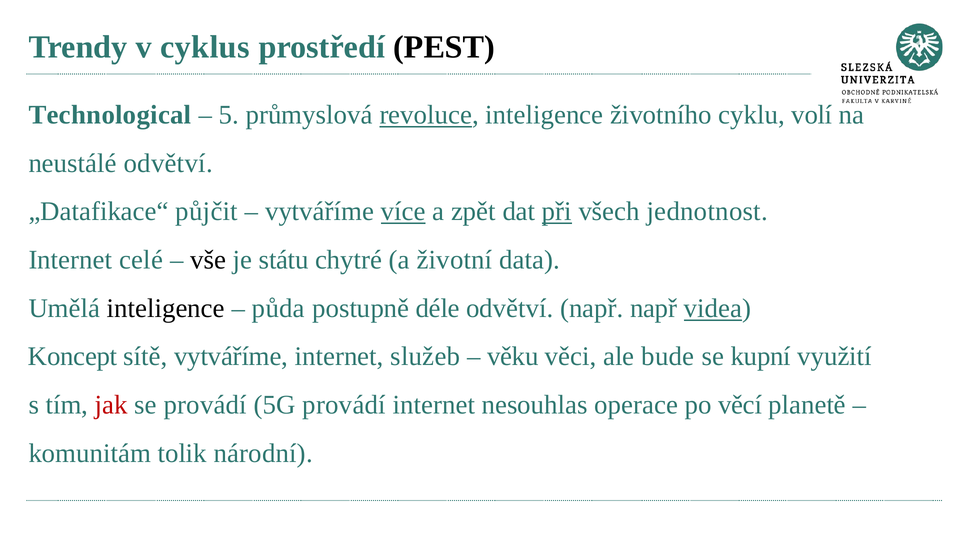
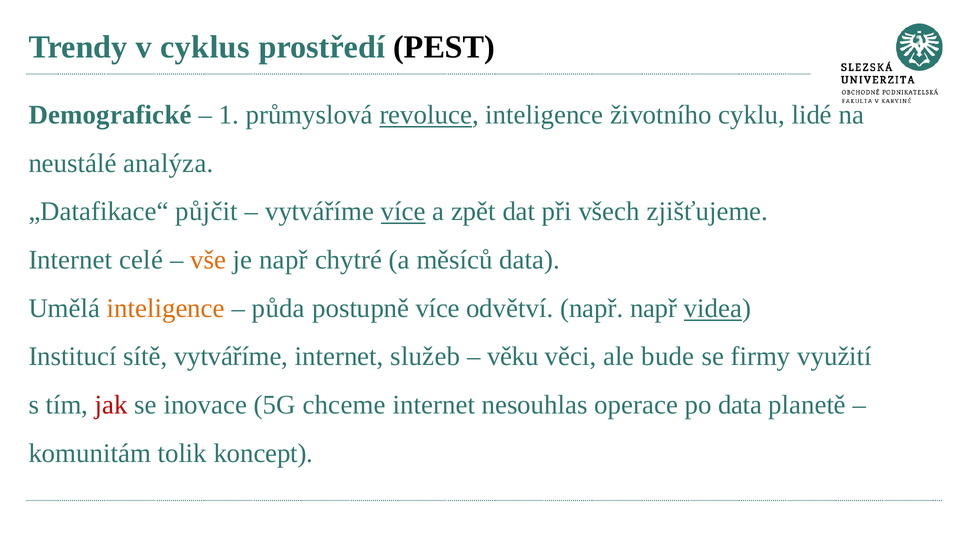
Technological: Technological -> Demografické
5: 5 -> 1
volí: volí -> lidé
neustálé odvětví: odvětví -> analýza
při underline: present -> none
jednotnost: jednotnost -> zjišťujeme
vše colour: black -> orange
je státu: státu -> např
životní: životní -> měsíců
inteligence at (166, 308) colour: black -> orange
postupně déle: déle -> více
Koncept: Koncept -> Institucí
kupní: kupní -> firmy
se provádí: provádí -> inovace
5G provádí: provádí -> chceme
po věcí: věcí -> data
národní: národní -> koncept
